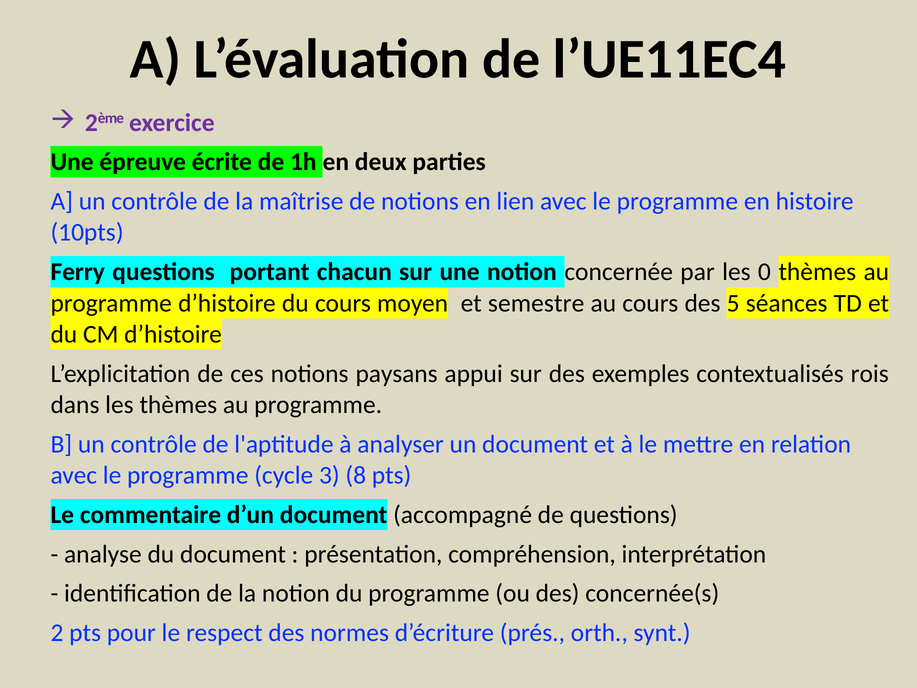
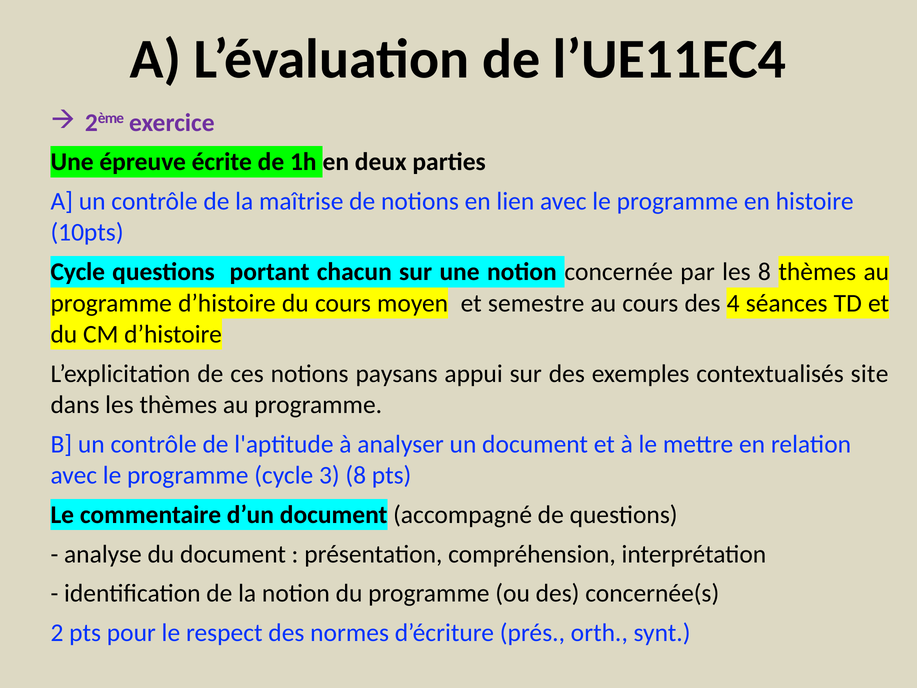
Ferry at (78, 272): Ferry -> Cycle
les 0: 0 -> 8
5: 5 -> 4
rois: rois -> site
